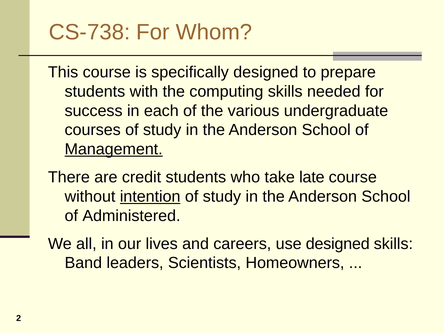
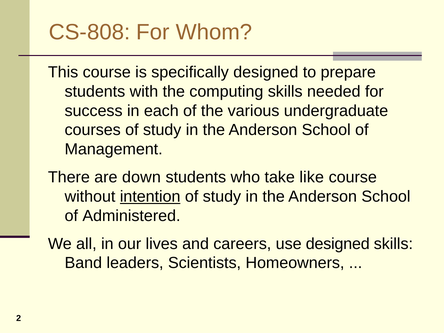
CS-738: CS-738 -> CS-808
Management underline: present -> none
credit: credit -> down
late: late -> like
